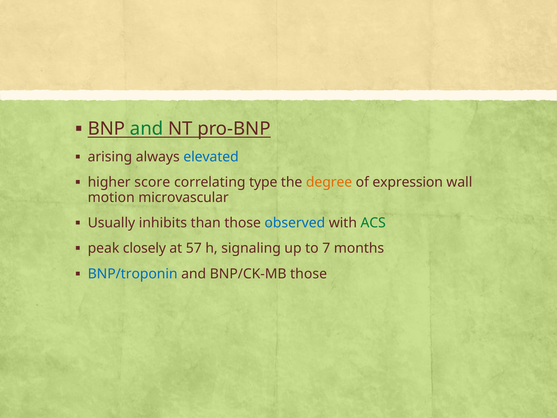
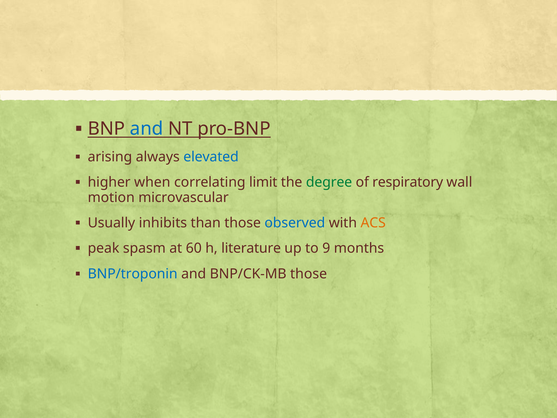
and at (147, 129) colour: green -> blue
score: score -> when
type: type -> limit
degree colour: orange -> green
expression: expression -> respiratory
ACS colour: green -> orange
closely: closely -> spasm
57: 57 -> 60
signaling: signaling -> literature
7: 7 -> 9
